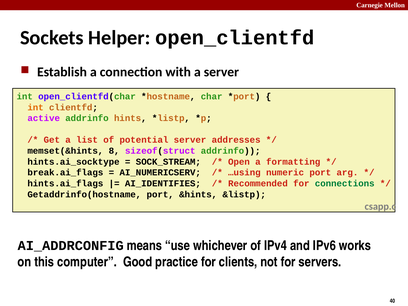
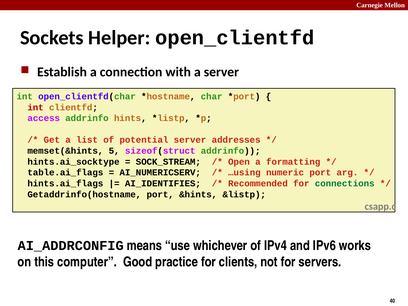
int at (36, 107) colour: orange -> red
active: active -> access
8: 8 -> 5
break.ai_flags: break.ai_flags -> table.ai_flags
